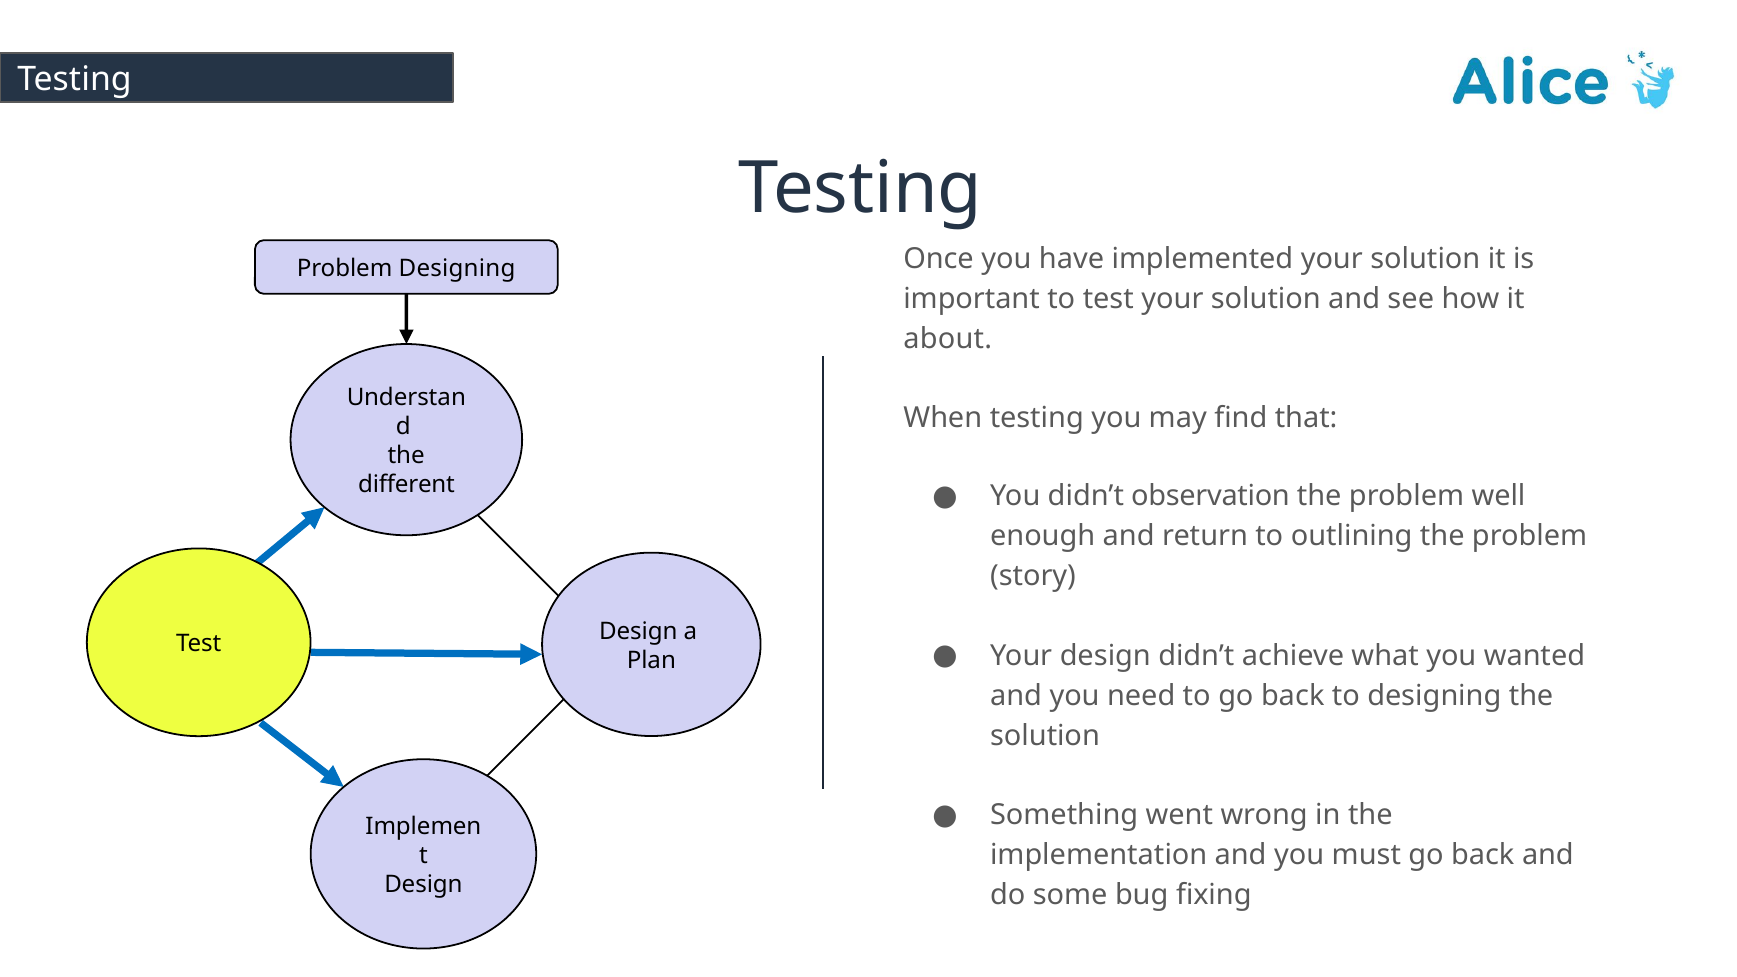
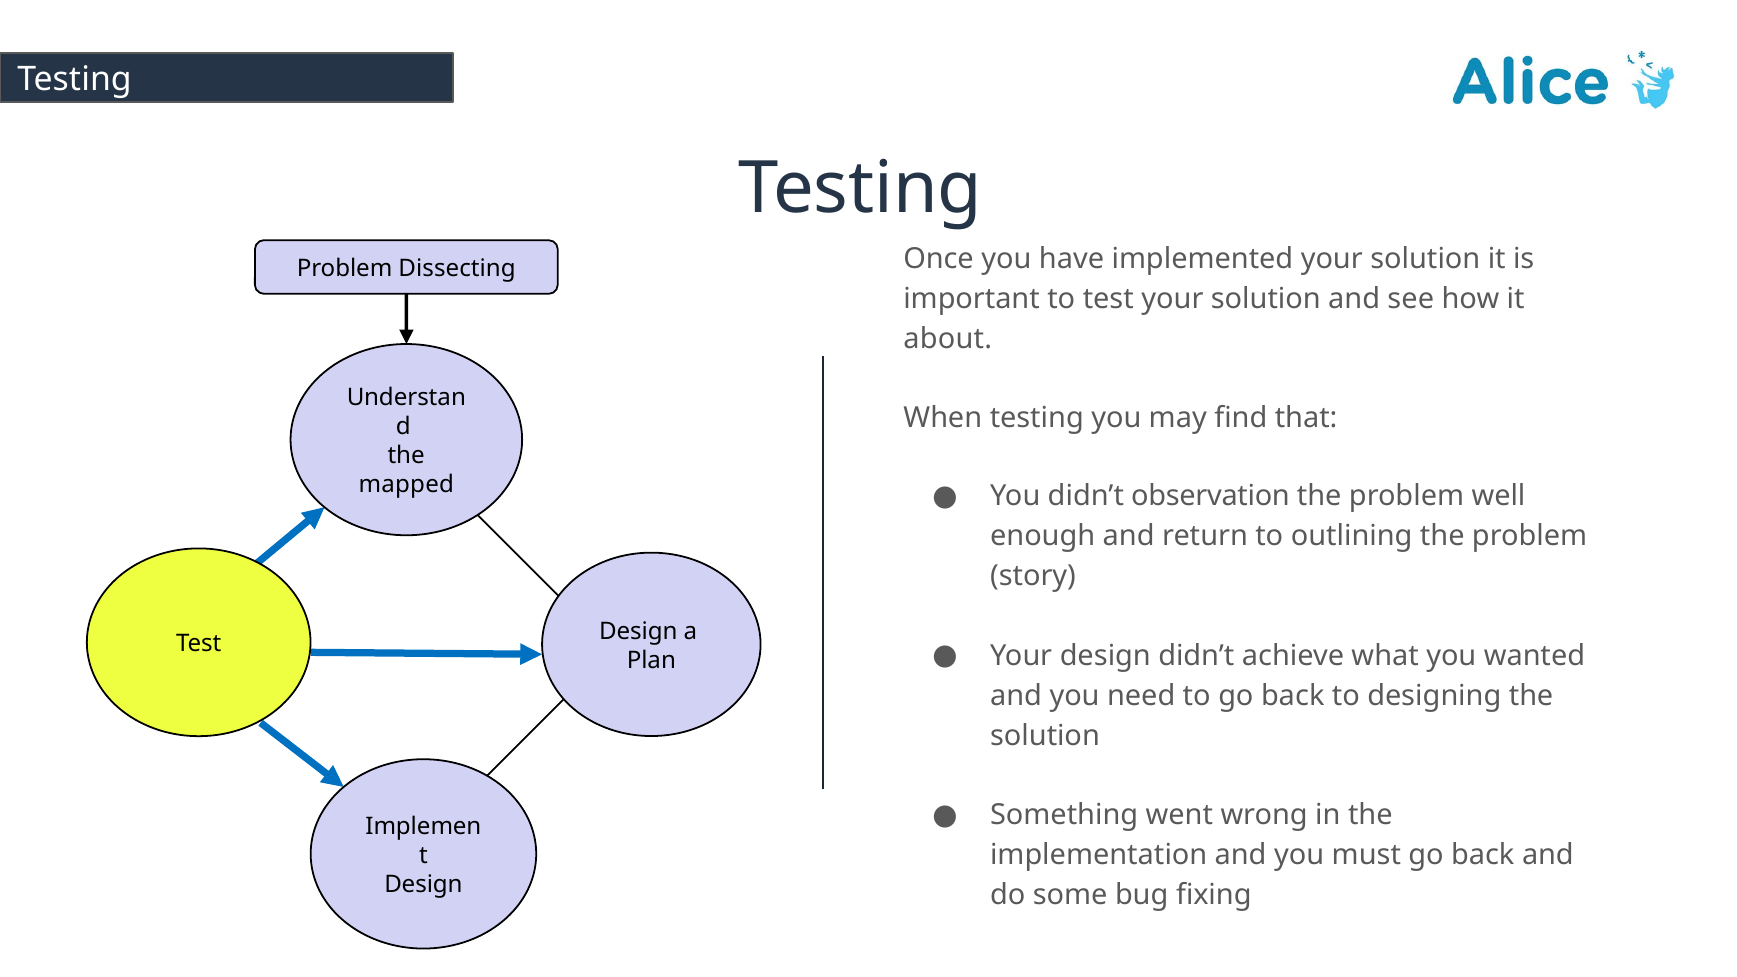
Problem Designing: Designing -> Dissecting
different: different -> mapped
